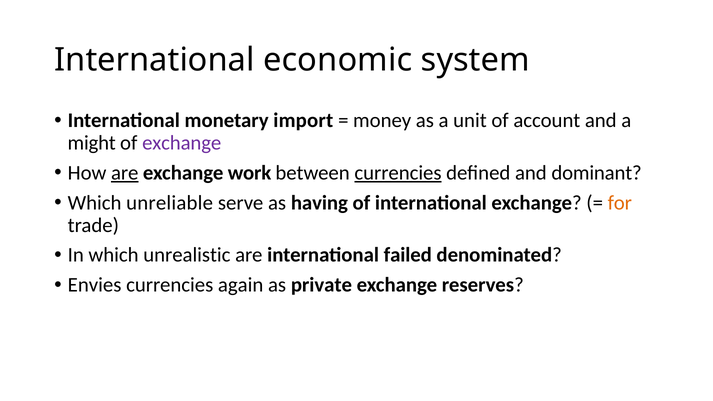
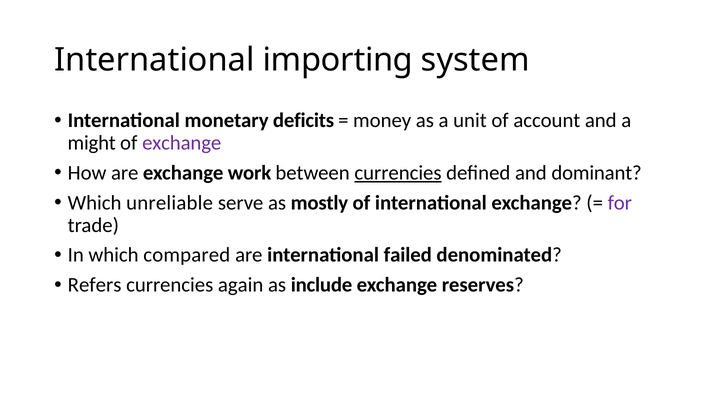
economic: economic -> importing
import: import -> deficits
are at (125, 173) underline: present -> none
having: having -> mostly
for colour: orange -> purple
unrealistic: unrealistic -> compared
Envies: Envies -> Refers
private: private -> include
